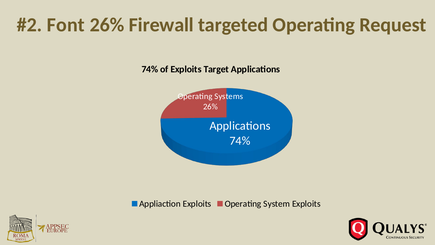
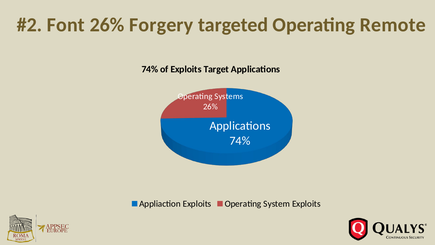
Firewall: Firewall -> Forgery
Request: Request -> Remote
